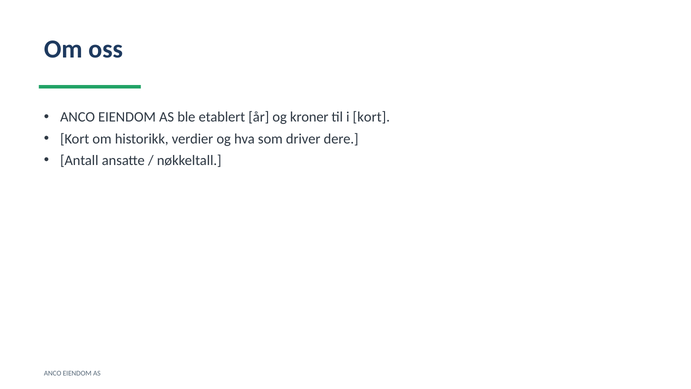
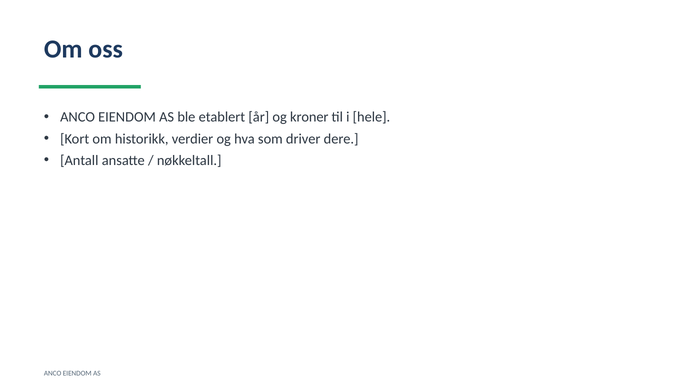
i kort: kort -> hele
